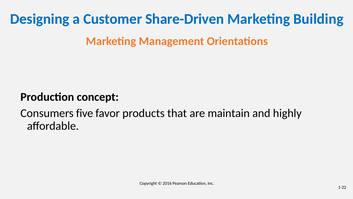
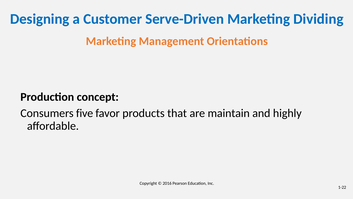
Share-Driven: Share-Driven -> Serve-Driven
Building: Building -> Dividing
